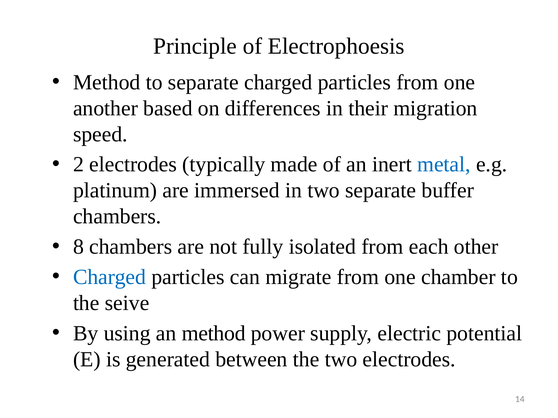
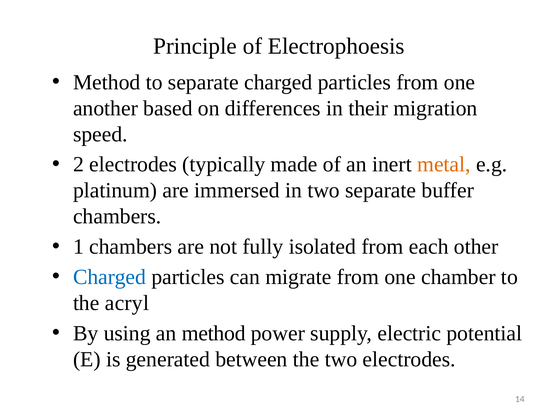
metal colour: blue -> orange
8: 8 -> 1
seive: seive -> acryl
